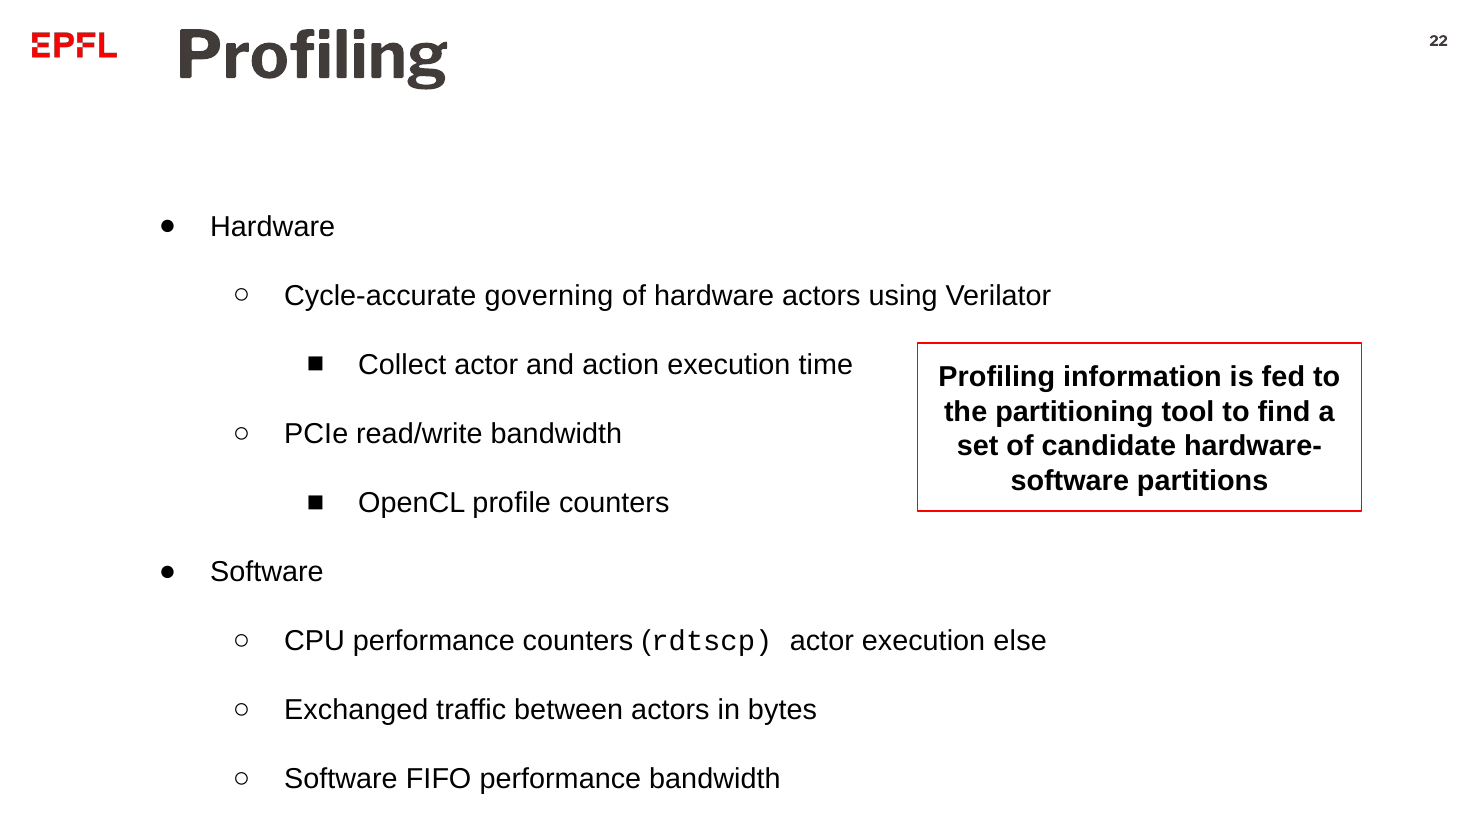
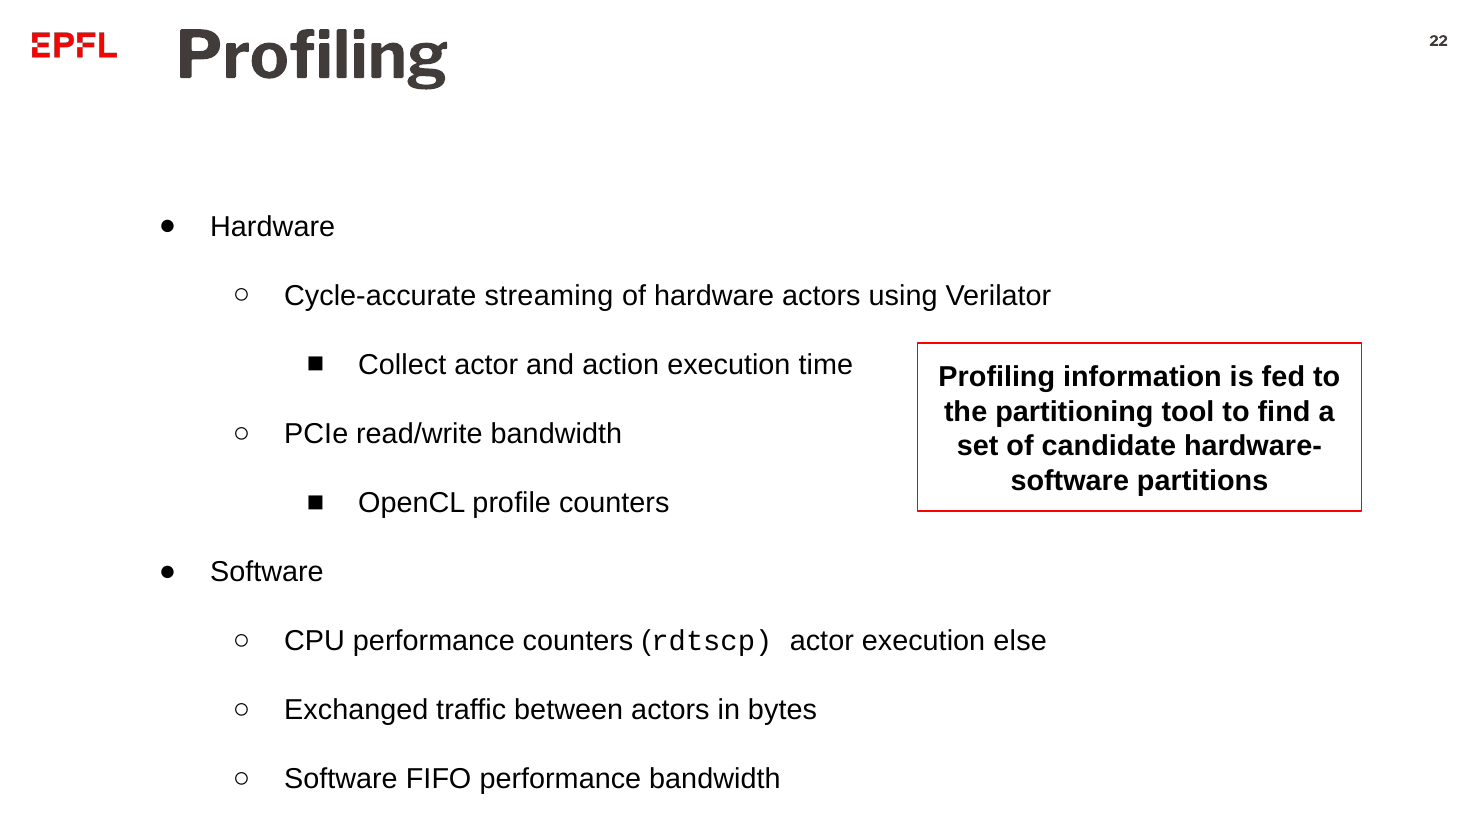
governing: governing -> streaming
